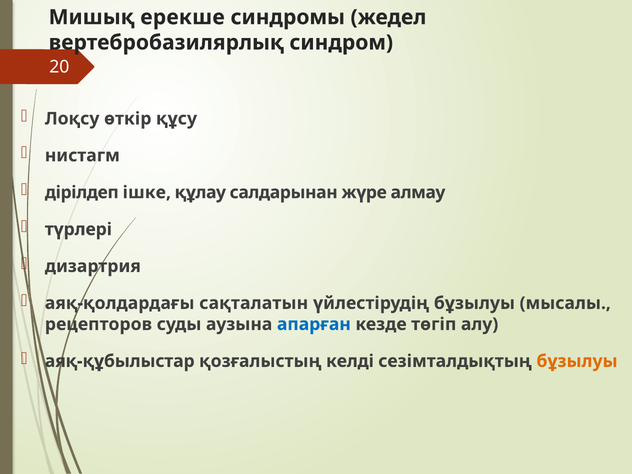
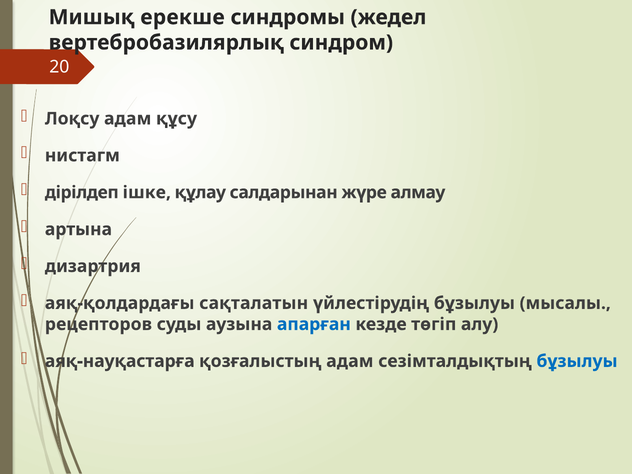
Лоқсу өткір: өткір -> адам
түрлері: түрлері -> артына
аяқ-құбылыстар: аяқ-құбылыстар -> аяқ-науқастарға
қозғалыстың келді: келді -> адам
бұзылуы at (577, 361) colour: orange -> blue
